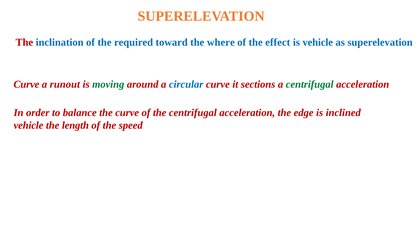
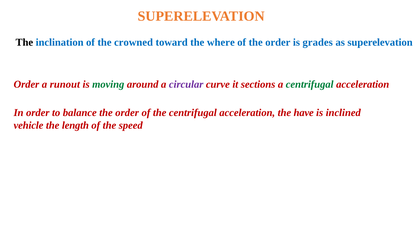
The at (24, 43) colour: red -> black
required: required -> crowned
of the effect: effect -> order
is vehicle: vehicle -> grades
Curve at (26, 85): Curve -> Order
circular colour: blue -> purple
balance the curve: curve -> order
edge: edge -> have
